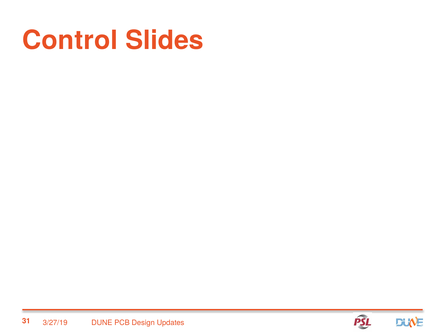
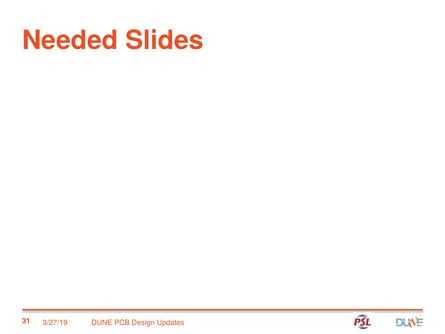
Control: Control -> Needed
